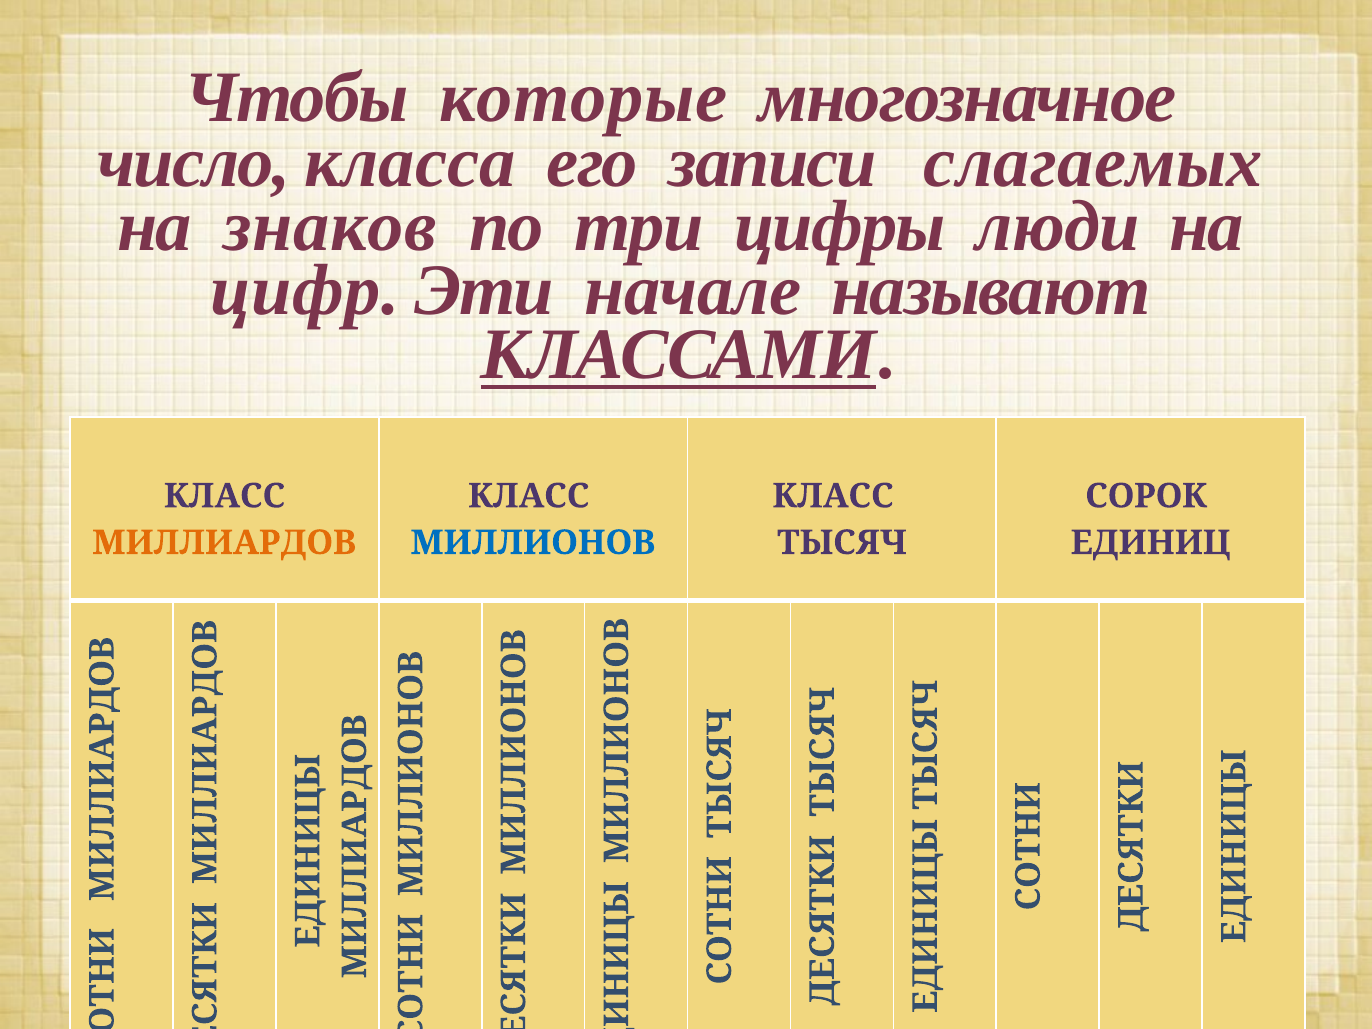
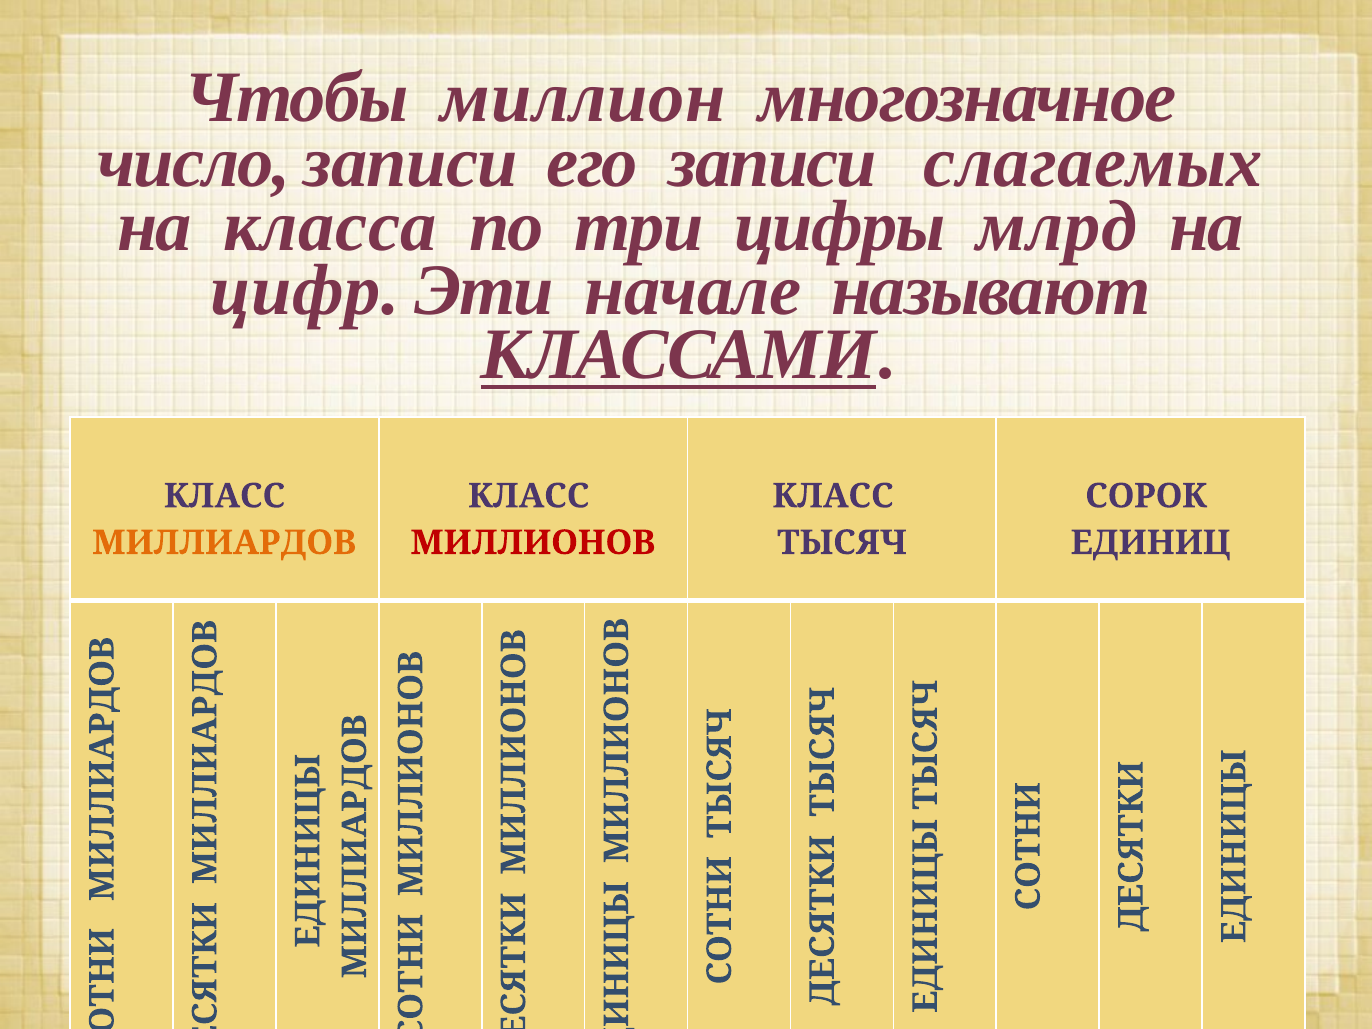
которые: которые -> миллион
число класса: класса -> записи
знаков: знаков -> класса
люди: люди -> млрд
МИЛЛИОНОВ colour: blue -> red
